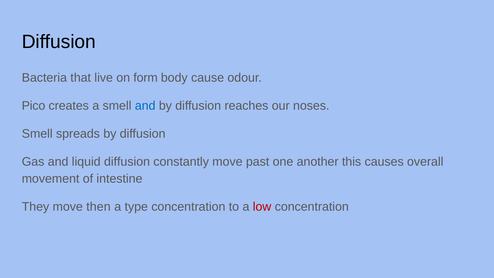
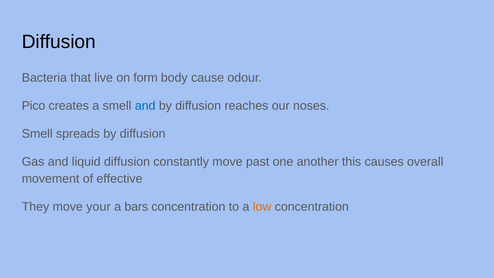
intestine: intestine -> effective
then: then -> your
type: type -> bars
low colour: red -> orange
